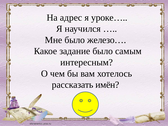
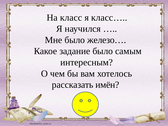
адрес: адрес -> класс
уроке…: уроке… -> класс…
